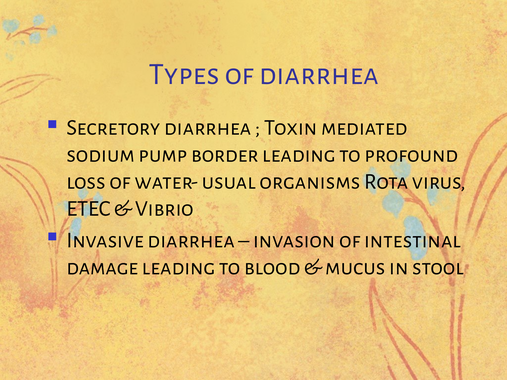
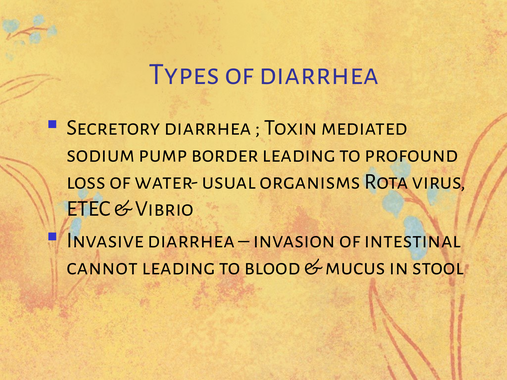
damage: damage -> cannot
